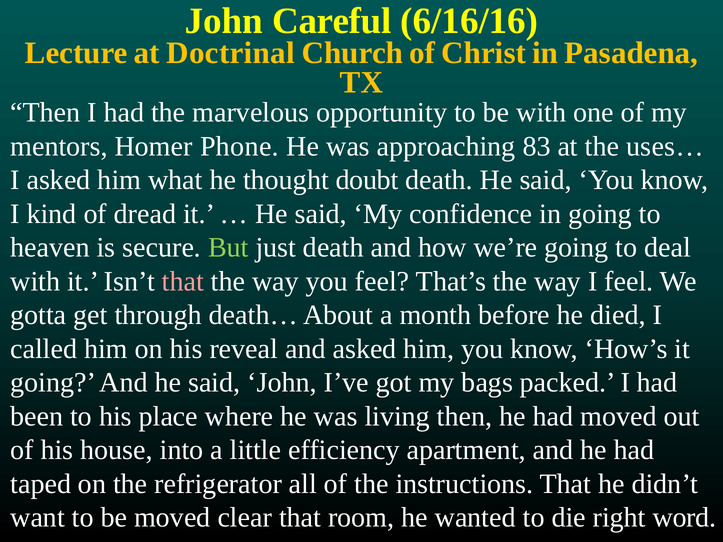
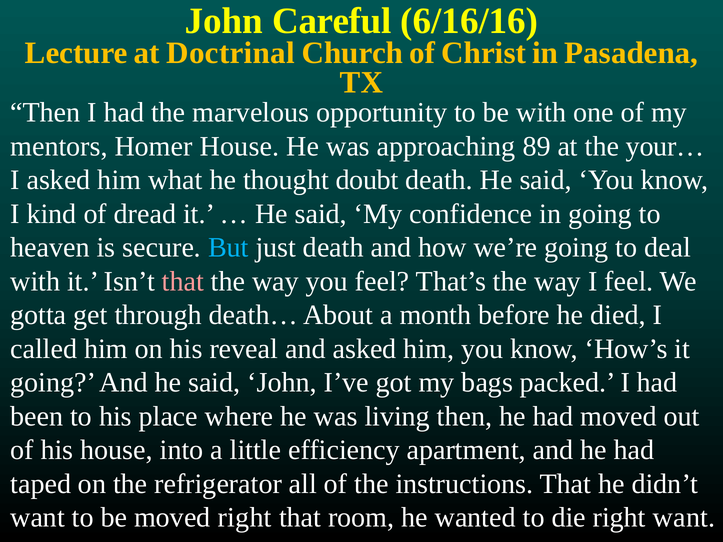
Homer Phone: Phone -> House
83: 83 -> 89
uses…: uses… -> your…
But colour: light green -> light blue
moved clear: clear -> right
right word: word -> want
